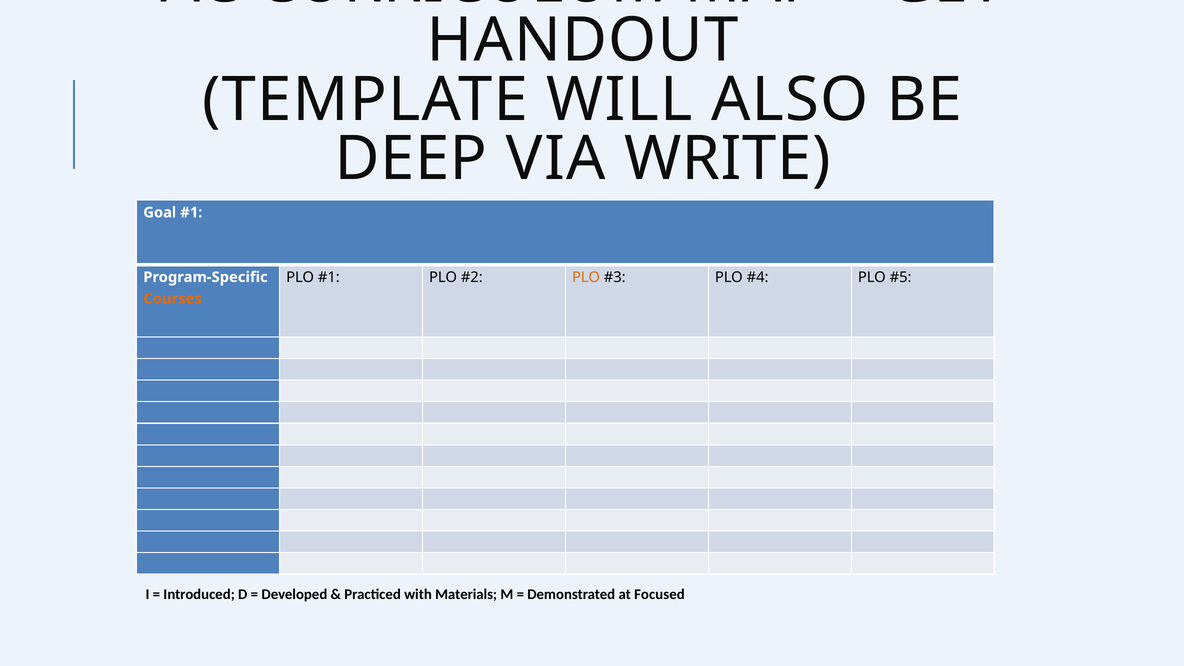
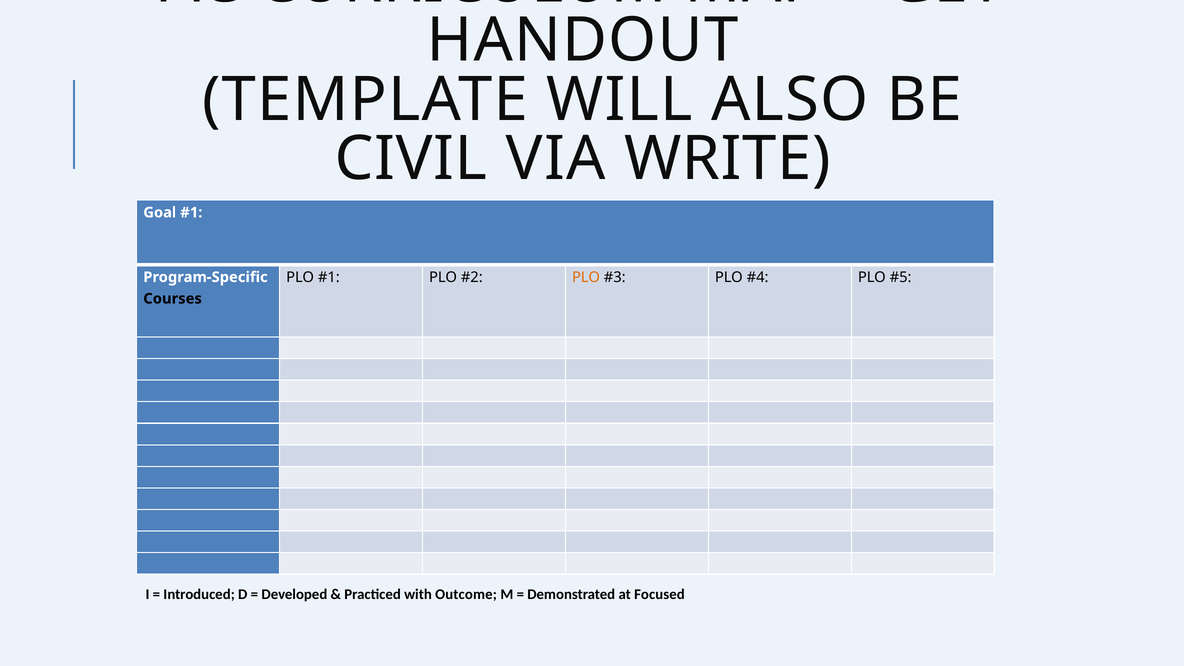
DEEP: DEEP -> CIVIL
Courses colour: orange -> black
Materials: Materials -> Outcome
